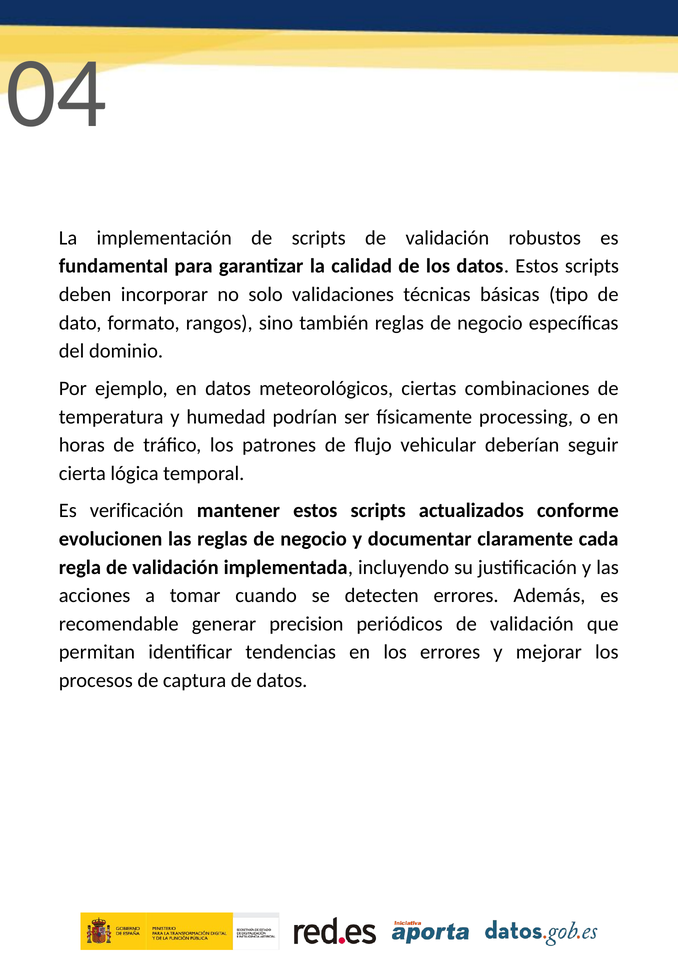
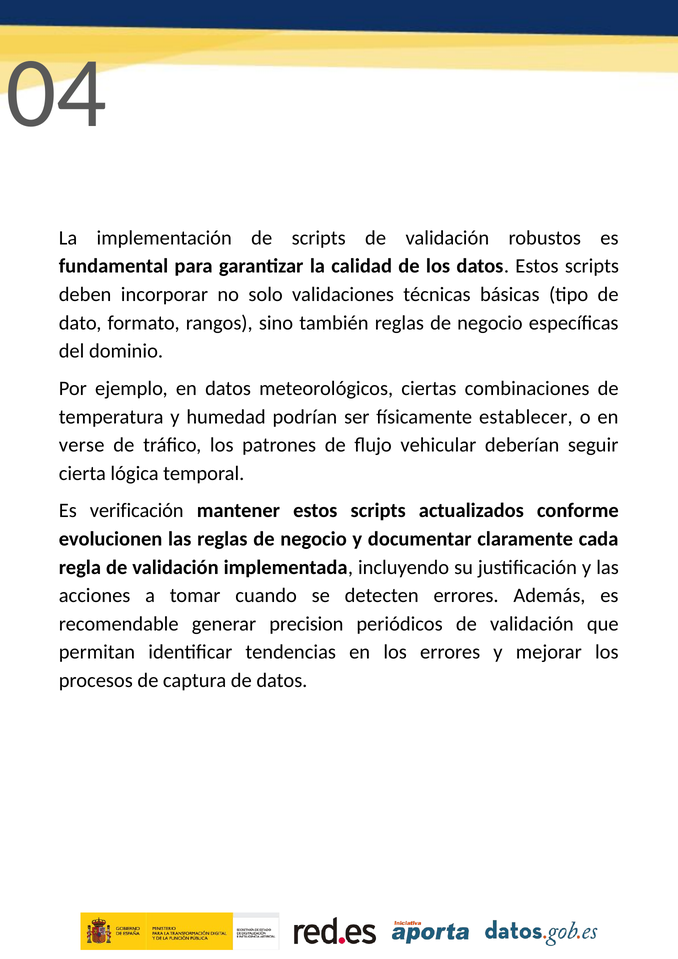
processing: processing -> establecer
horas: horas -> verse
